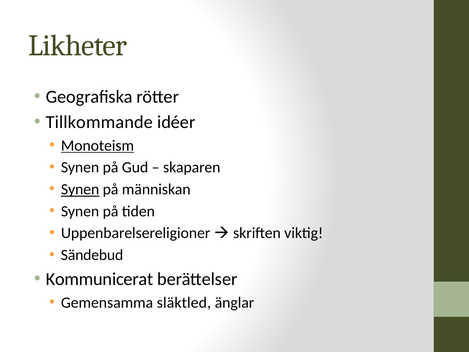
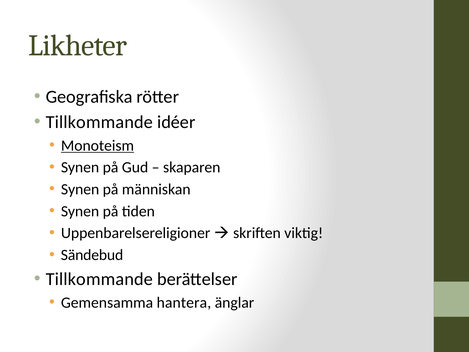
Synen at (80, 189) underline: present -> none
Kommunicerat at (100, 279): Kommunicerat -> Tillkommande
släktled: släktled -> hantera
